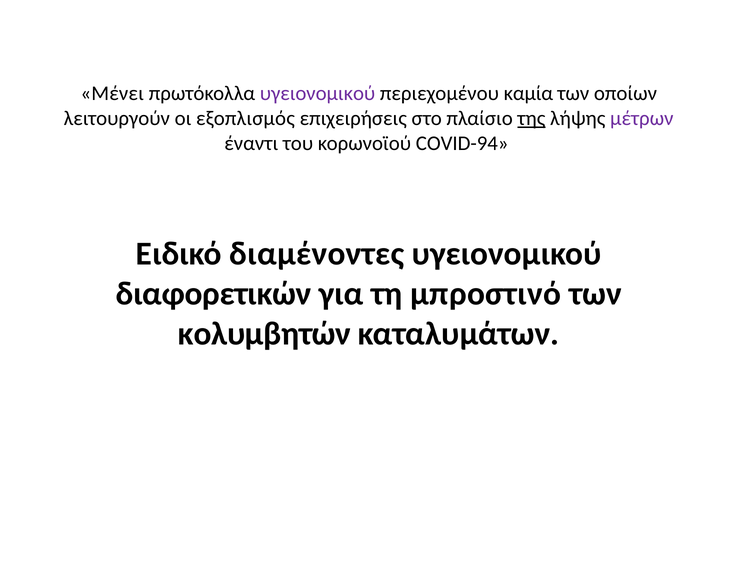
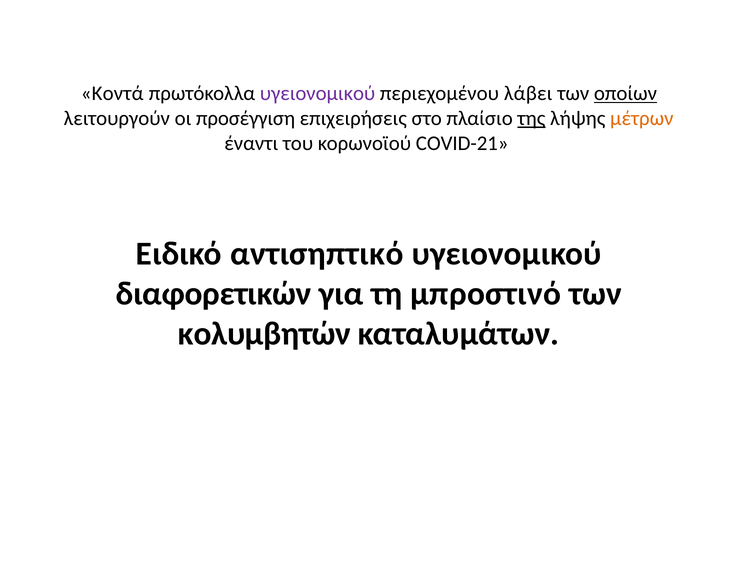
Μένει: Μένει -> Κοντά
καμία: καμία -> λάβει
οποίων underline: none -> present
εξοπλισμός: εξοπλισμός -> προσέγγιση
μέτρων colour: purple -> orange
COVID-94: COVID-94 -> COVID-21
διαμένοντες: διαμένοντες -> αντισηπτικό
